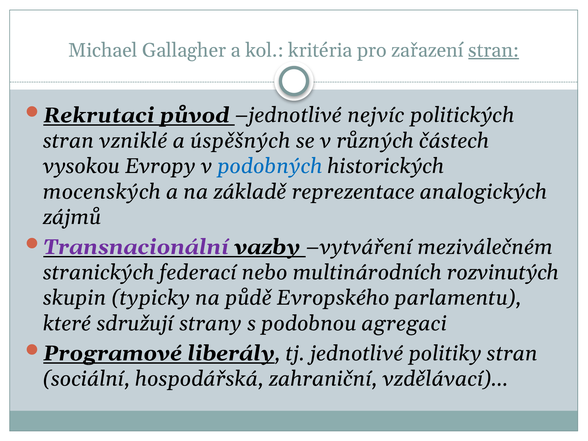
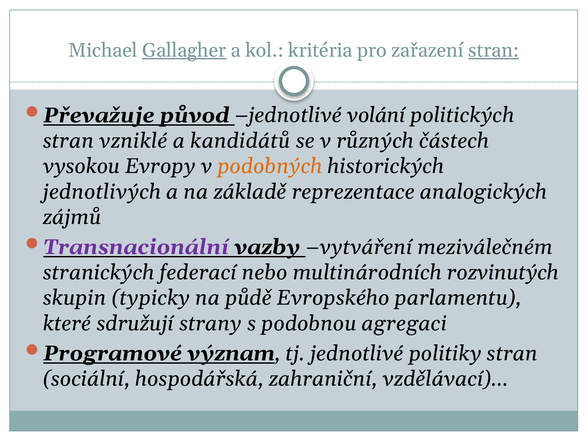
Gallagher underline: none -> present
Rekrutaci: Rekrutaci -> Převažuje
nejvíc: nejvíc -> volání
úspěšných: úspěšných -> kandidátů
podobných colour: blue -> orange
mocenských: mocenských -> jednotlivých
liberály: liberály -> význam
